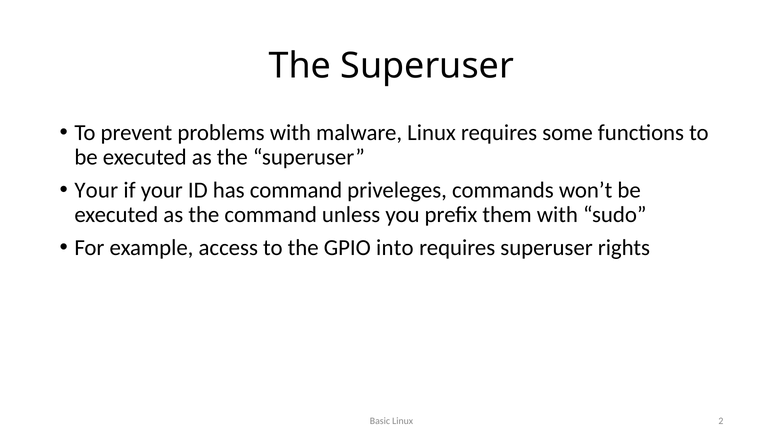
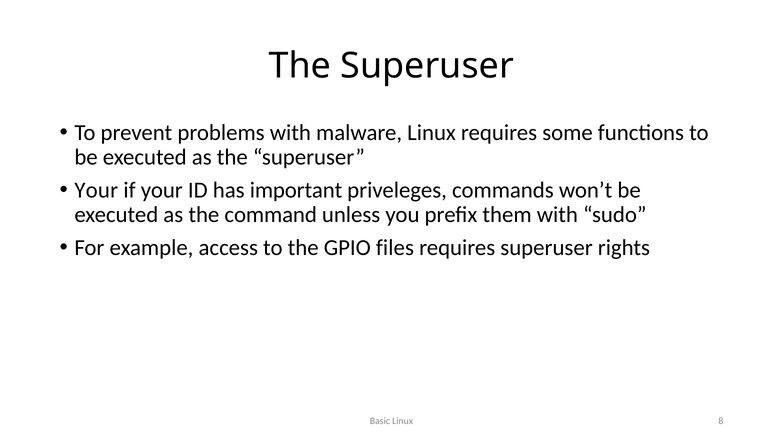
has command: command -> important
into: into -> files
2: 2 -> 8
